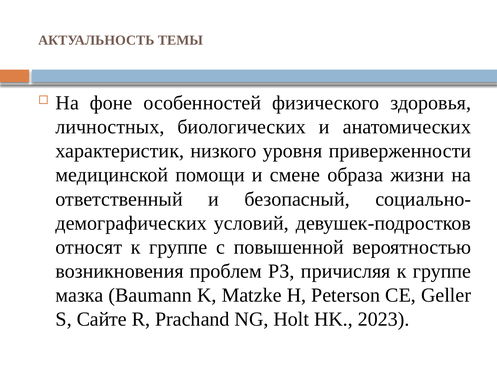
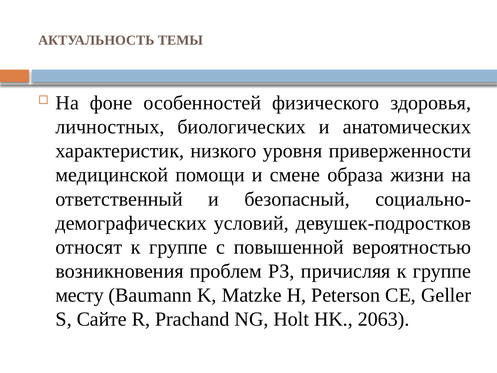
мазка: мазка -> месту
2023: 2023 -> 2063
